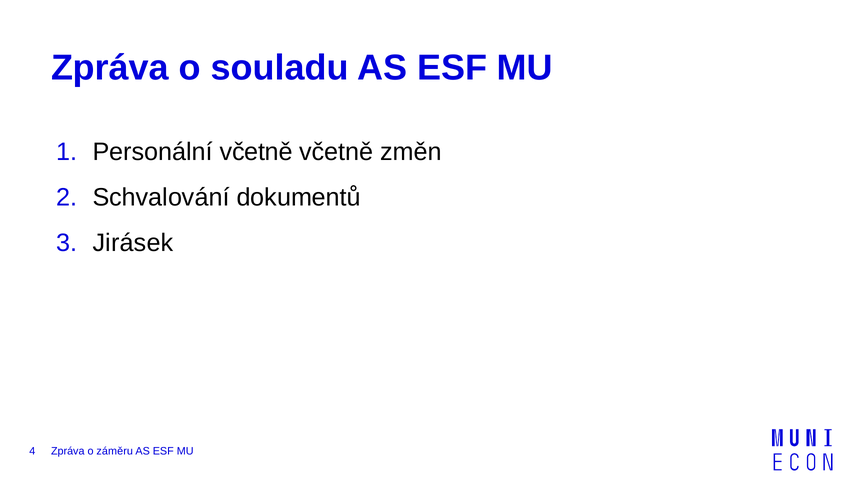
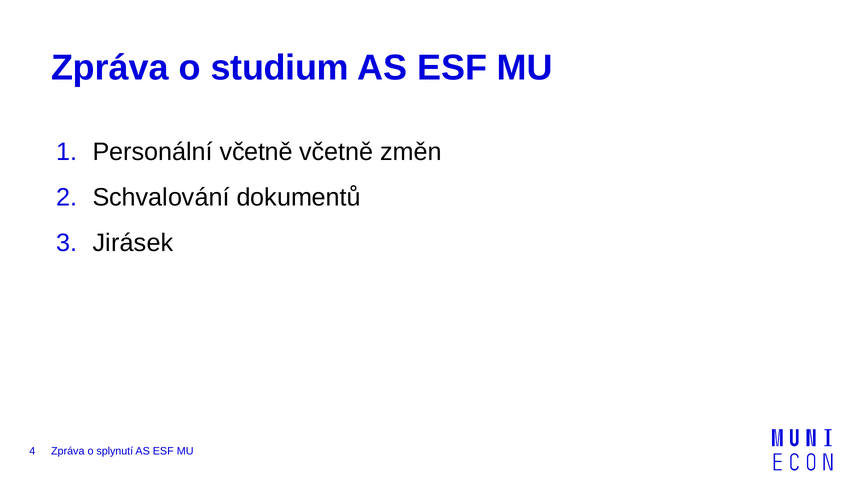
souladu: souladu -> studium
záměru: záměru -> splynutí
